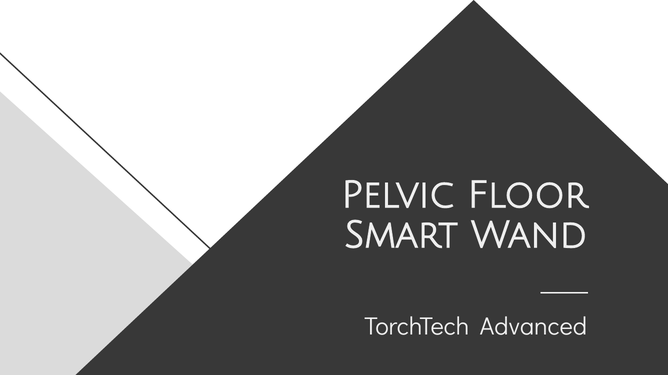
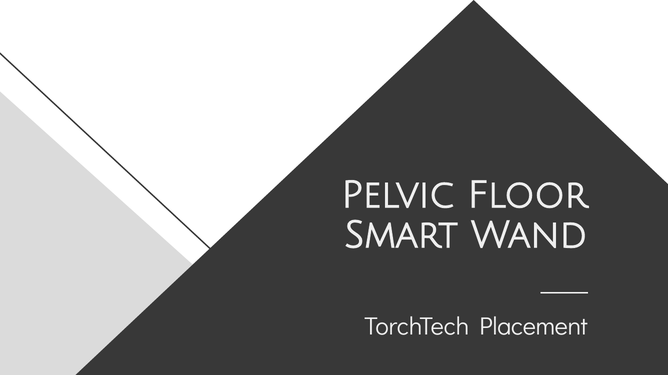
Advanced: Advanced -> Placement
